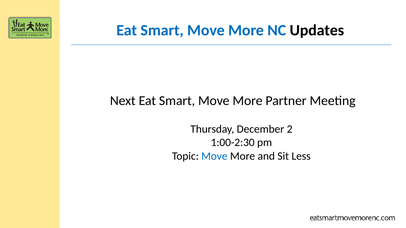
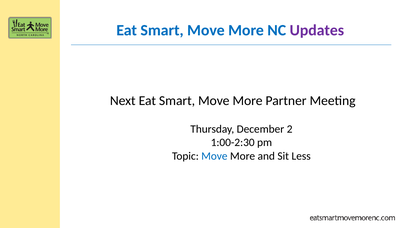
Updates colour: black -> purple
